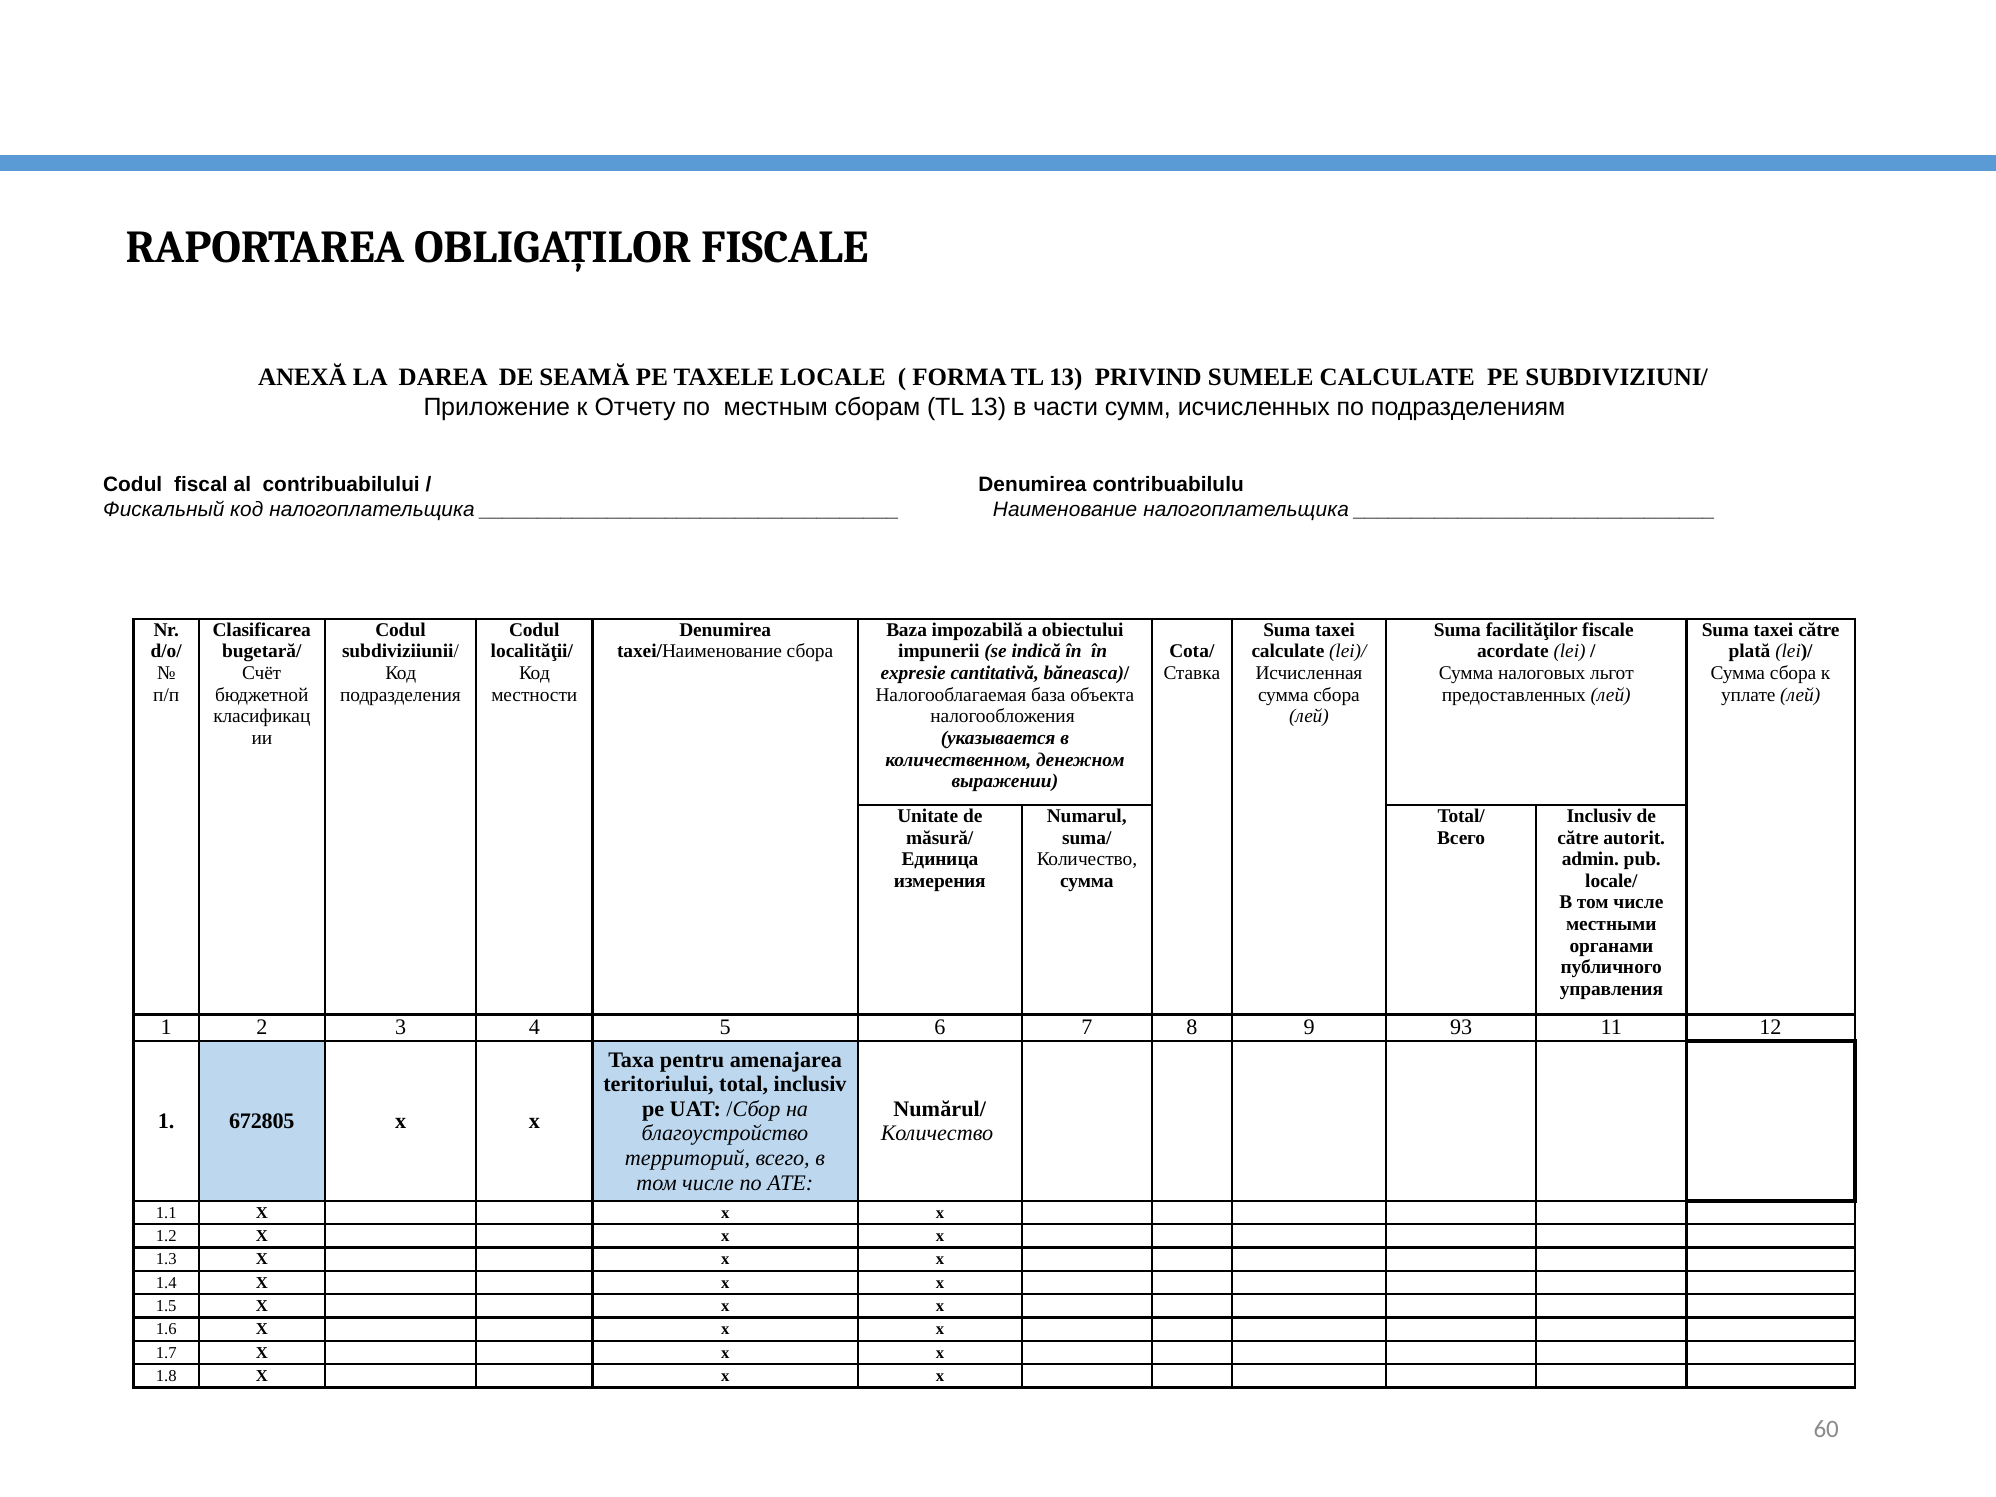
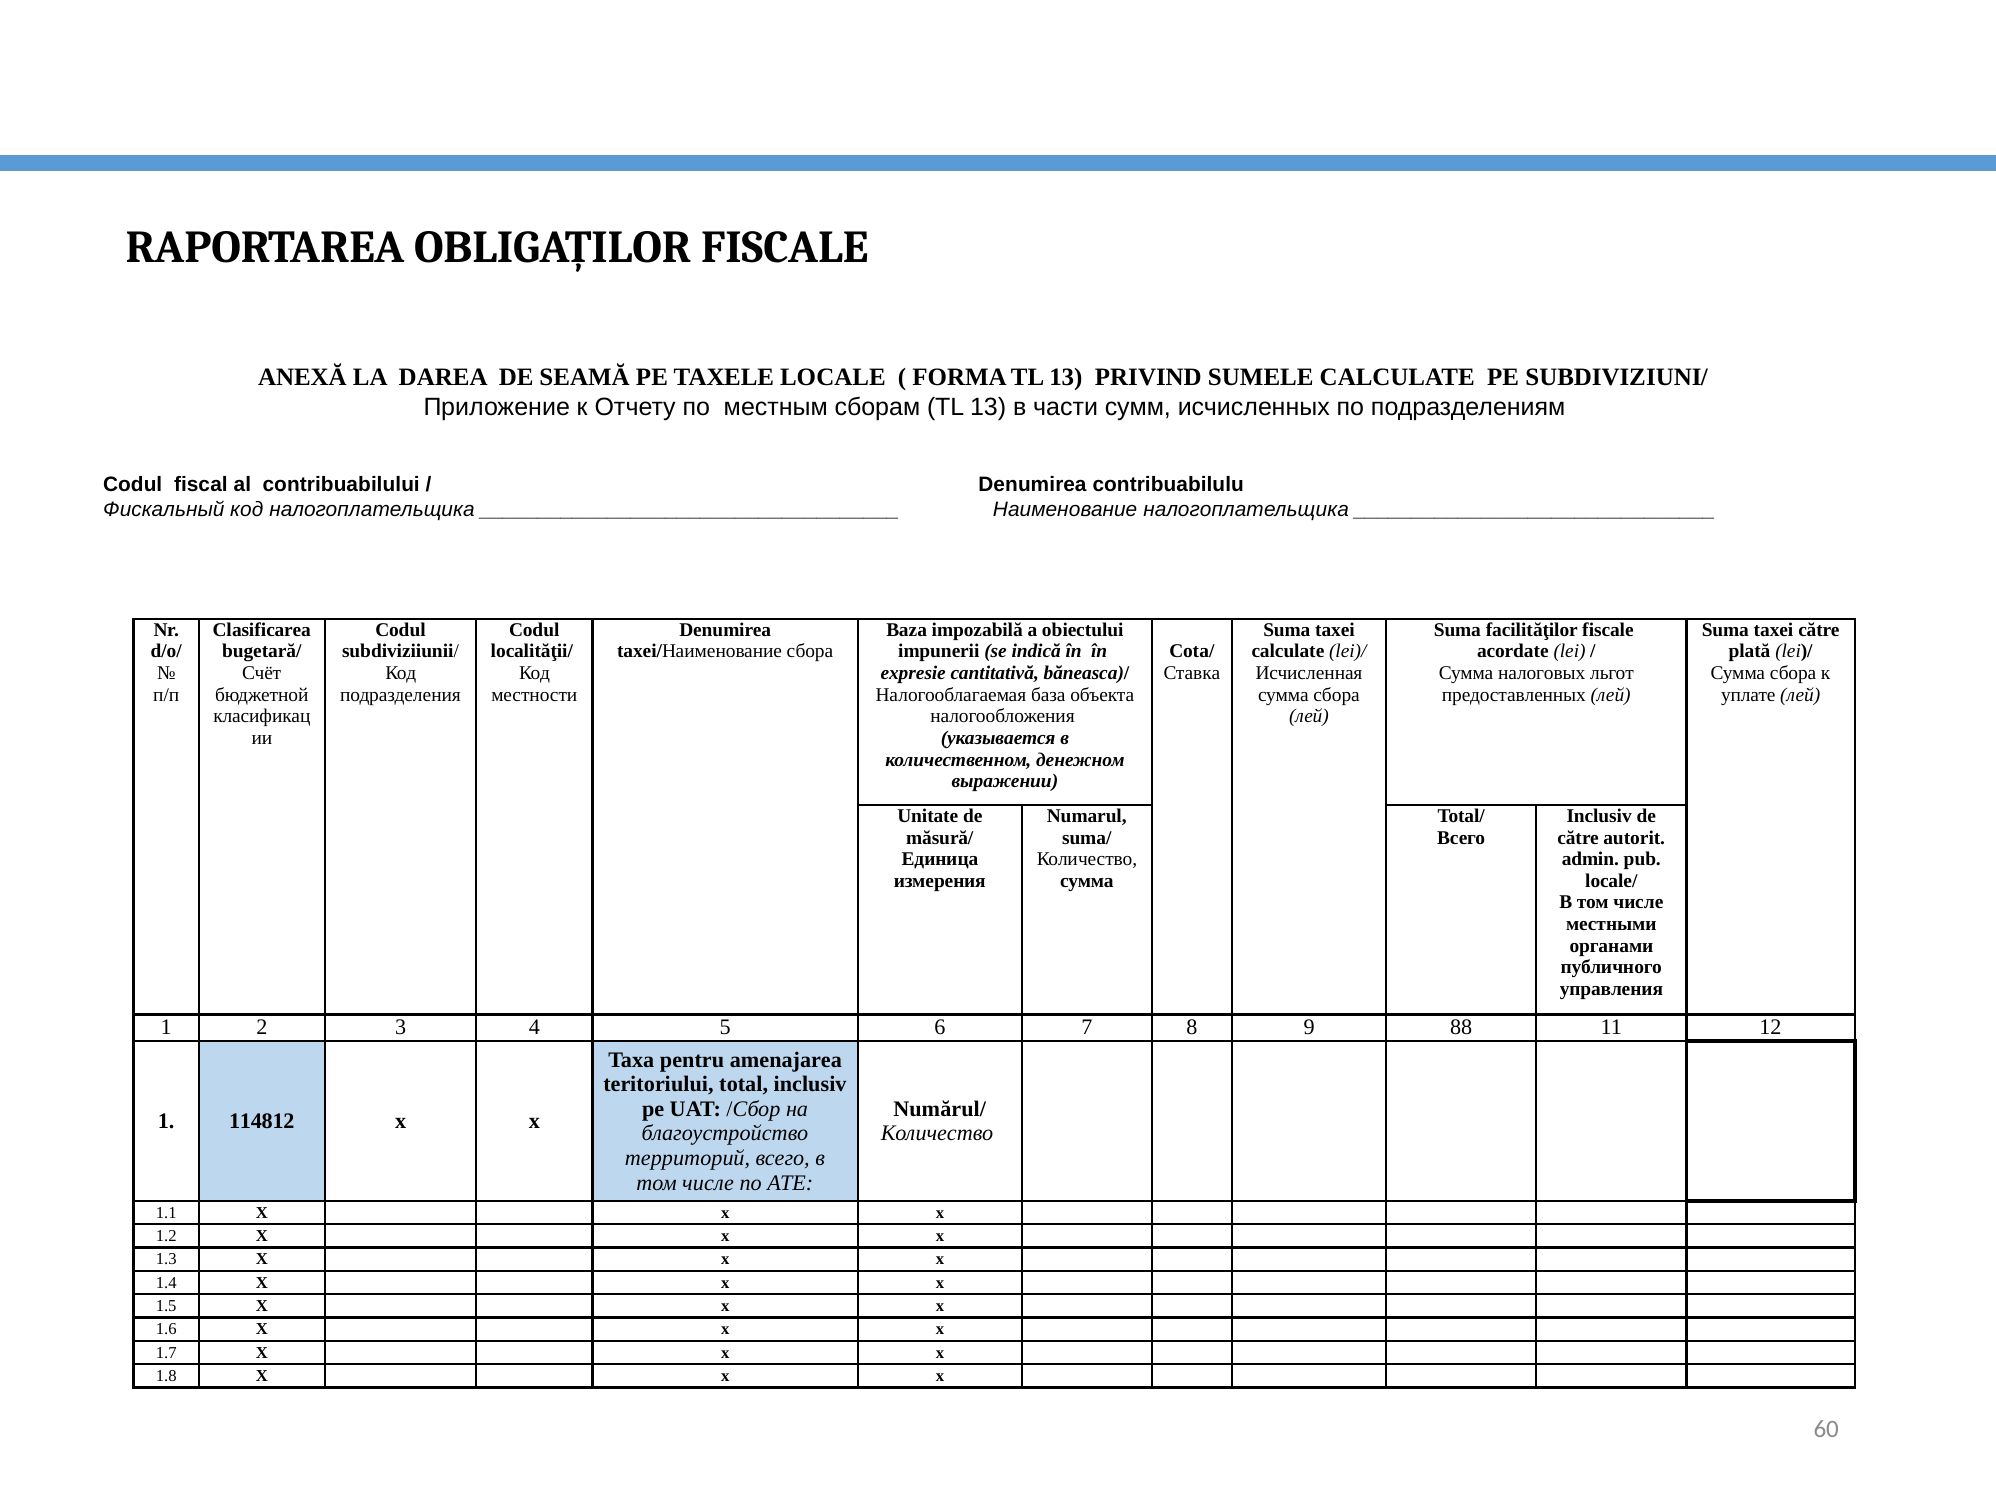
93: 93 -> 88
672805: 672805 -> 114812
